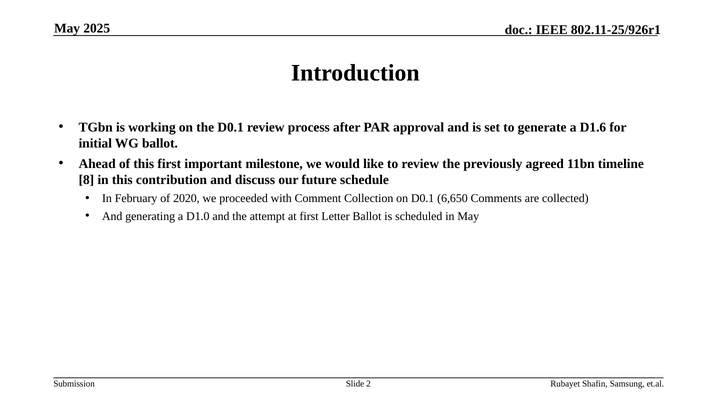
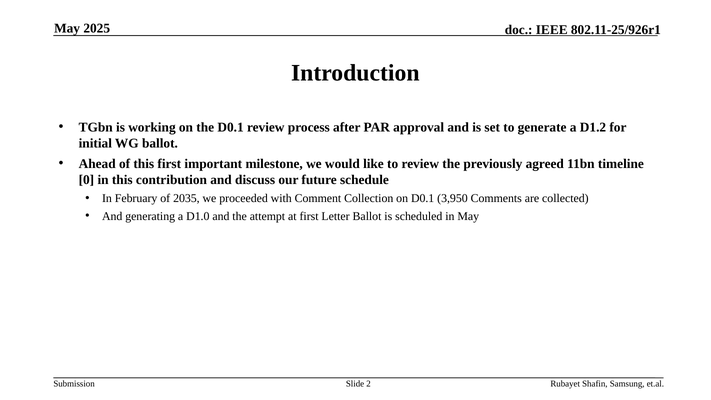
D1.6: D1.6 -> D1.2
8: 8 -> 0
2020: 2020 -> 2035
6,650: 6,650 -> 3,950
